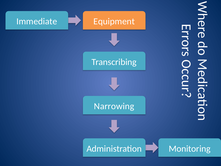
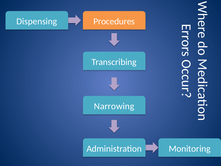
Immediate: Immediate -> Dispensing
Equipment: Equipment -> Procedures
